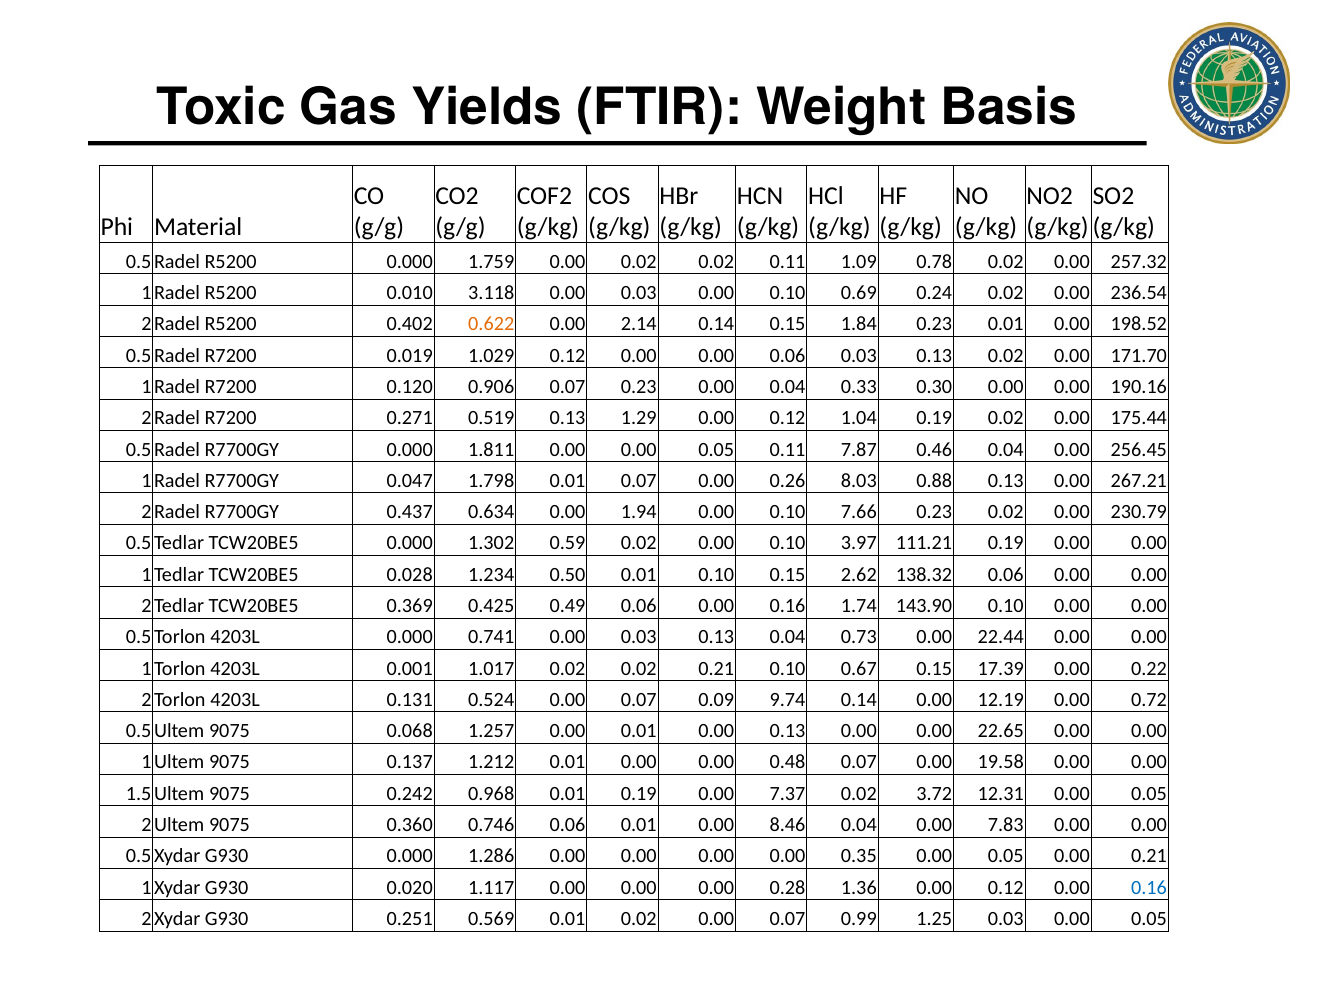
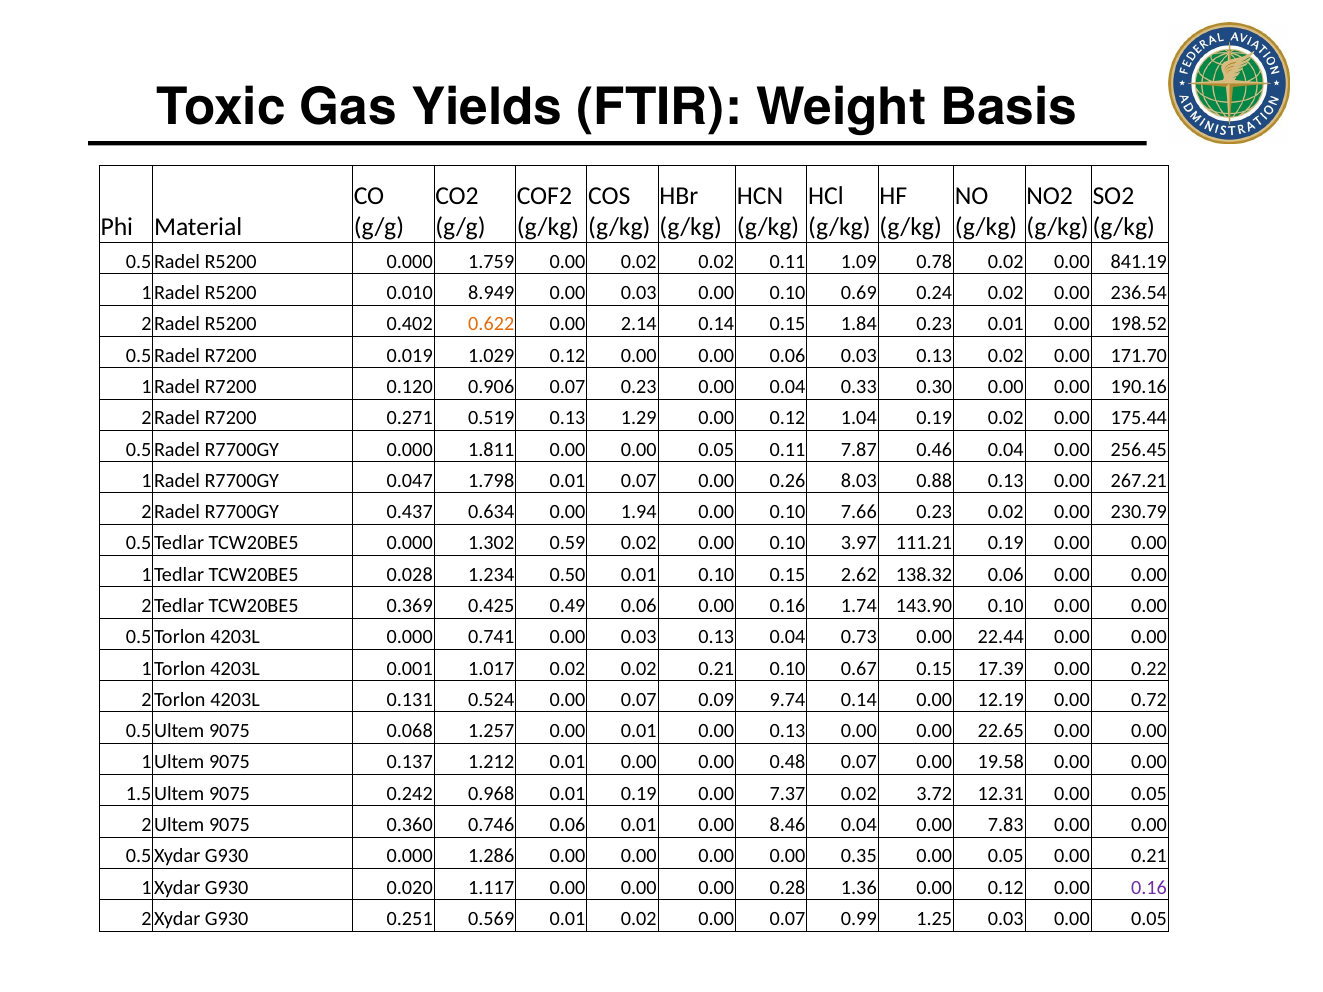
257.32: 257.32 -> 841.19
3.118: 3.118 -> 8.949
0.16 at (1149, 888) colour: blue -> purple
